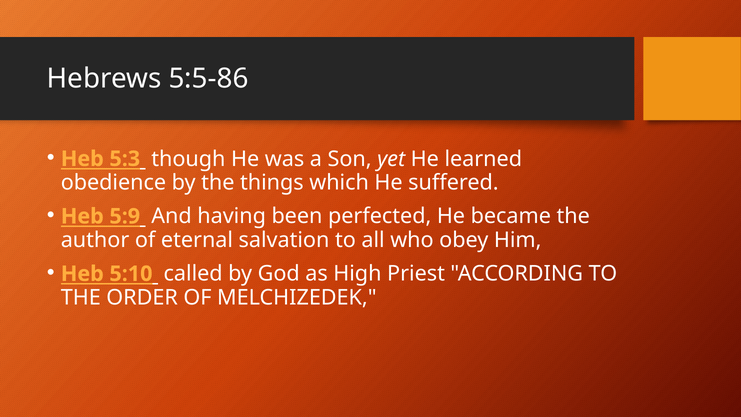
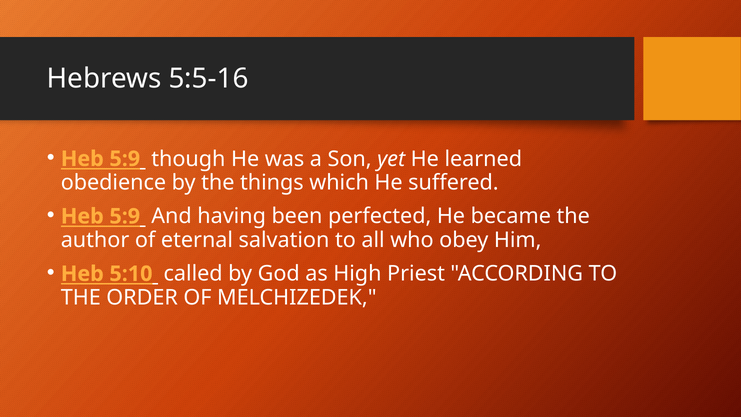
5:5-86: 5:5-86 -> 5:5-16
5:3 at (125, 159): 5:3 -> 5:9
